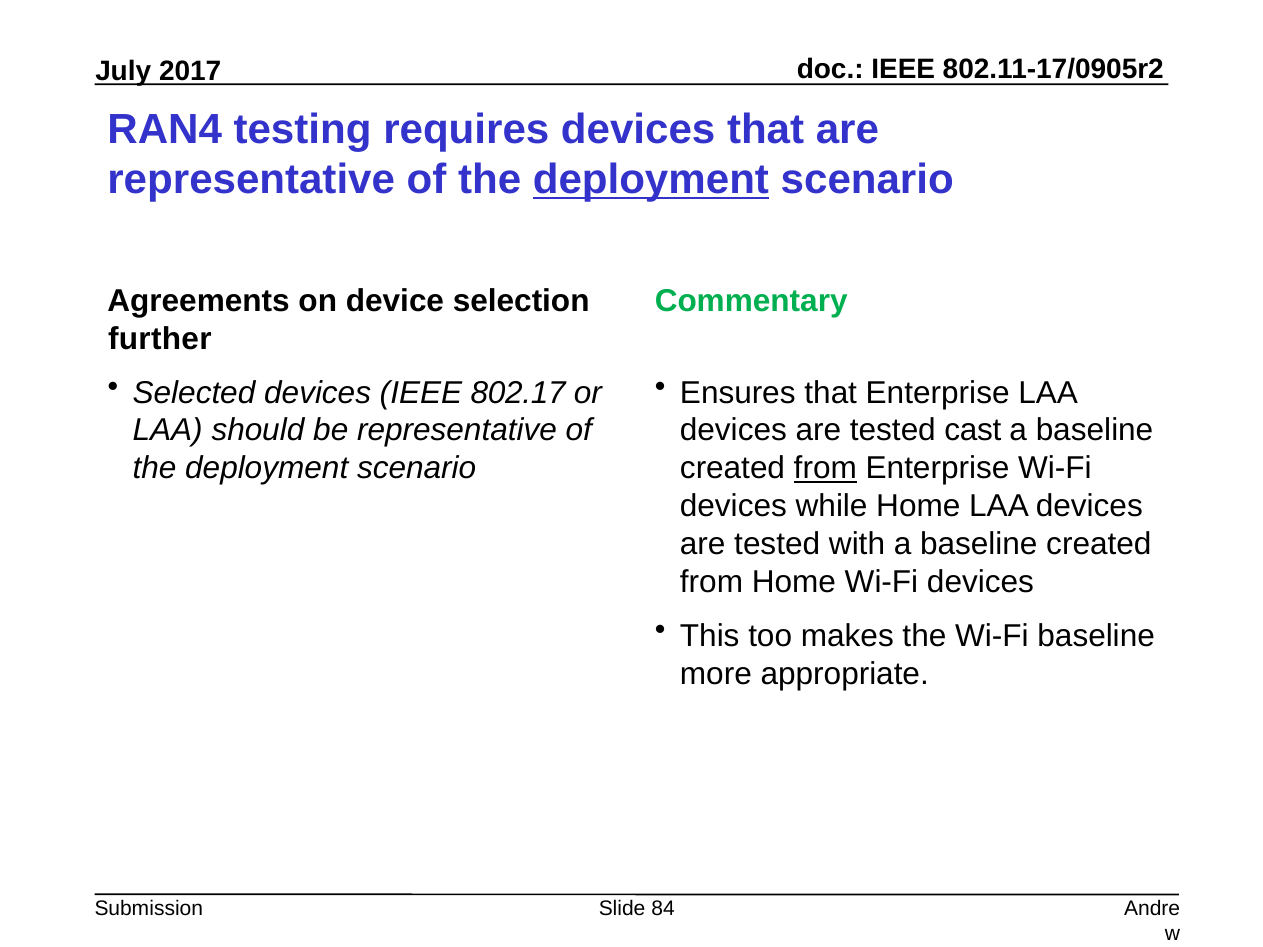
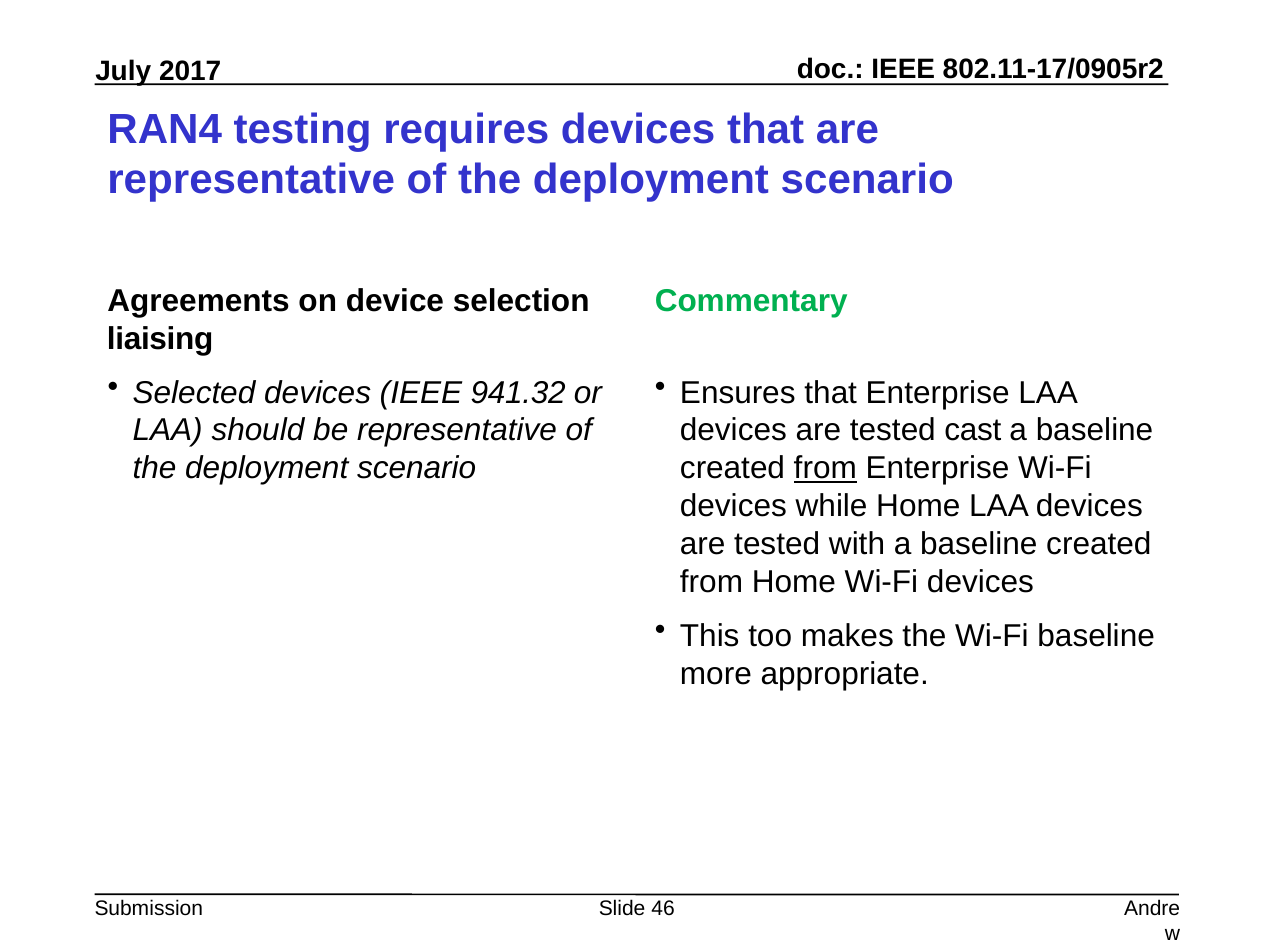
deployment at (651, 180) underline: present -> none
further: further -> liaising
802.17: 802.17 -> 941.32
84: 84 -> 46
